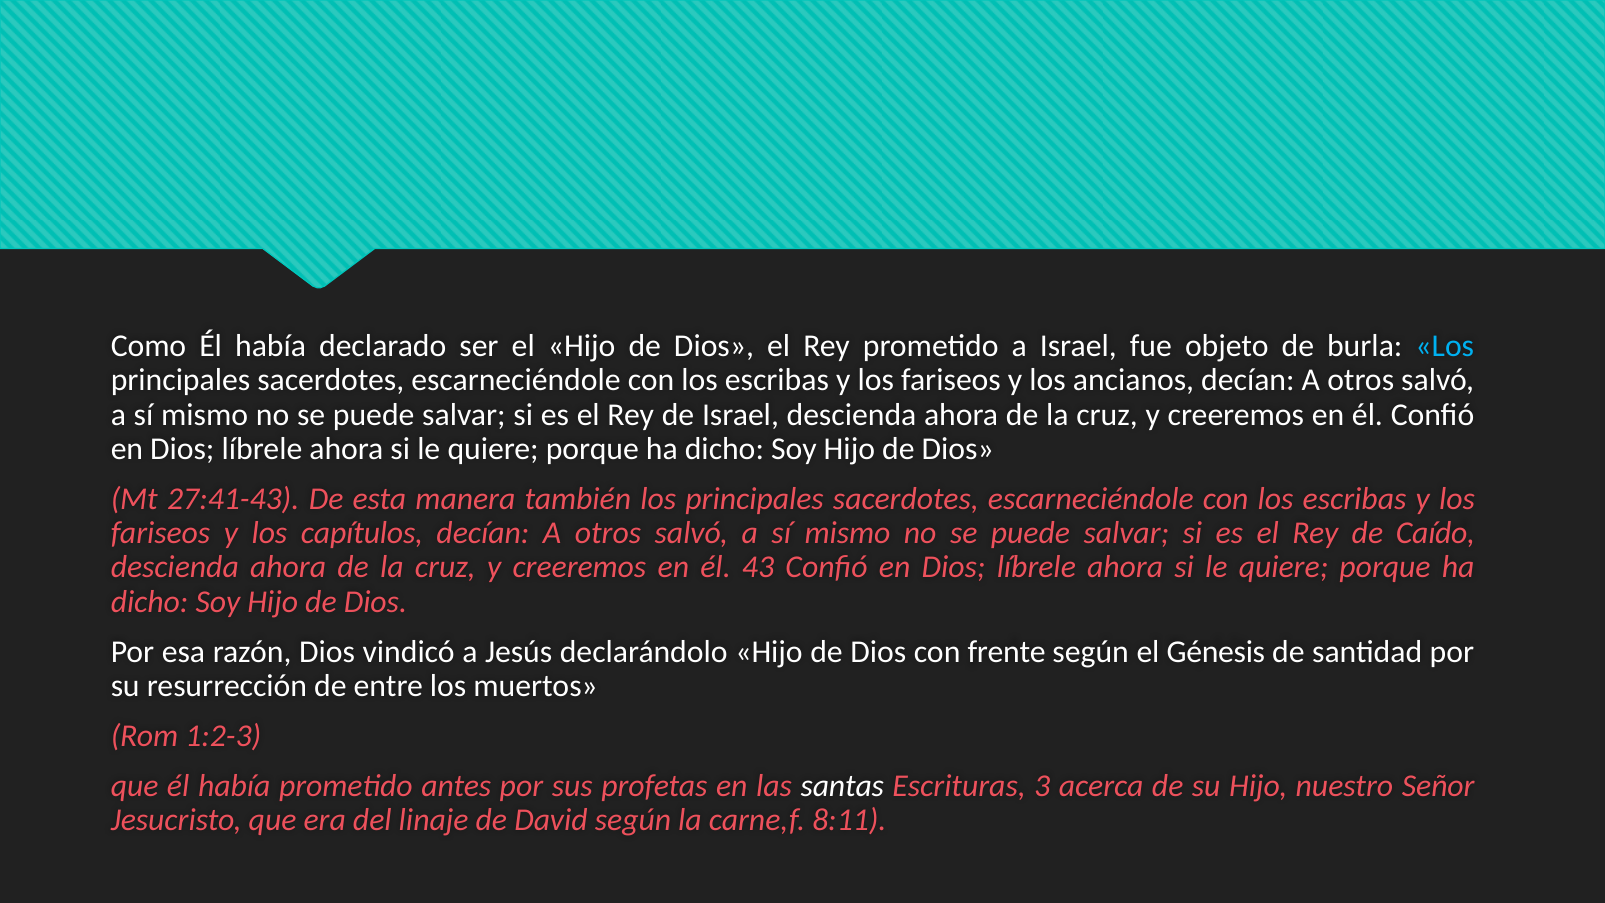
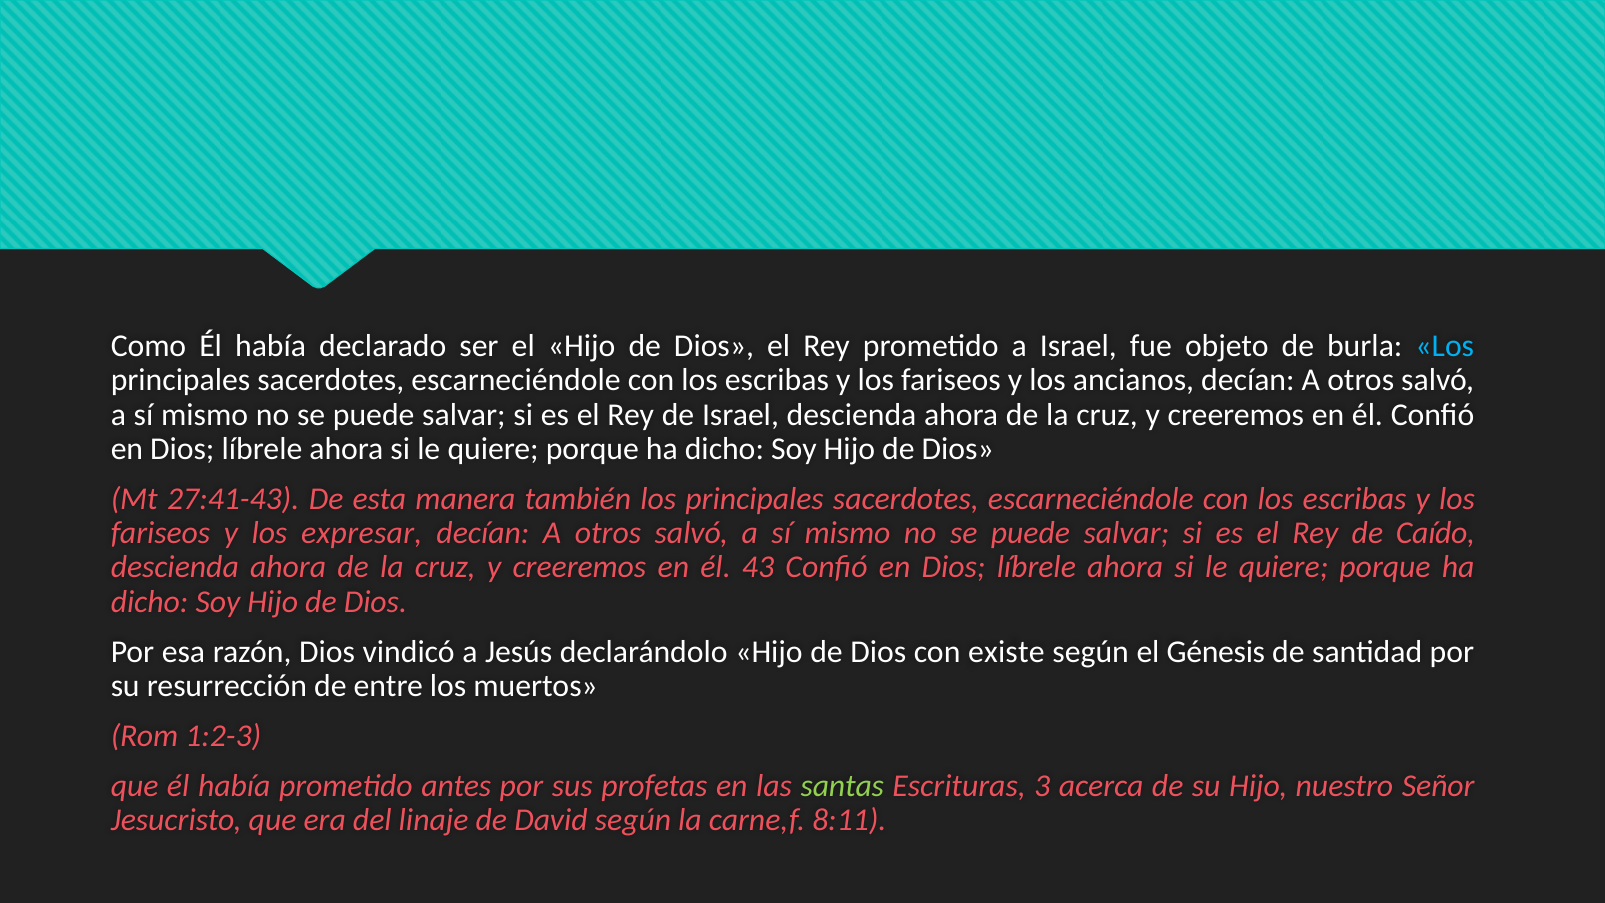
capítulos: capítulos -> expresar
frente: frente -> existe
santas colour: white -> light green
